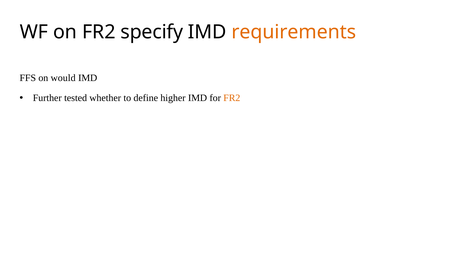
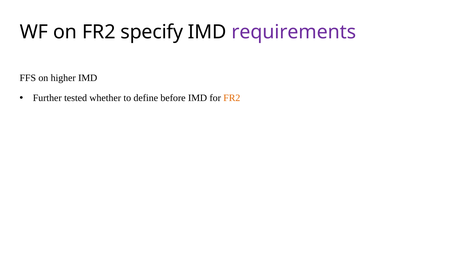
requirements colour: orange -> purple
would: would -> higher
higher: higher -> before
